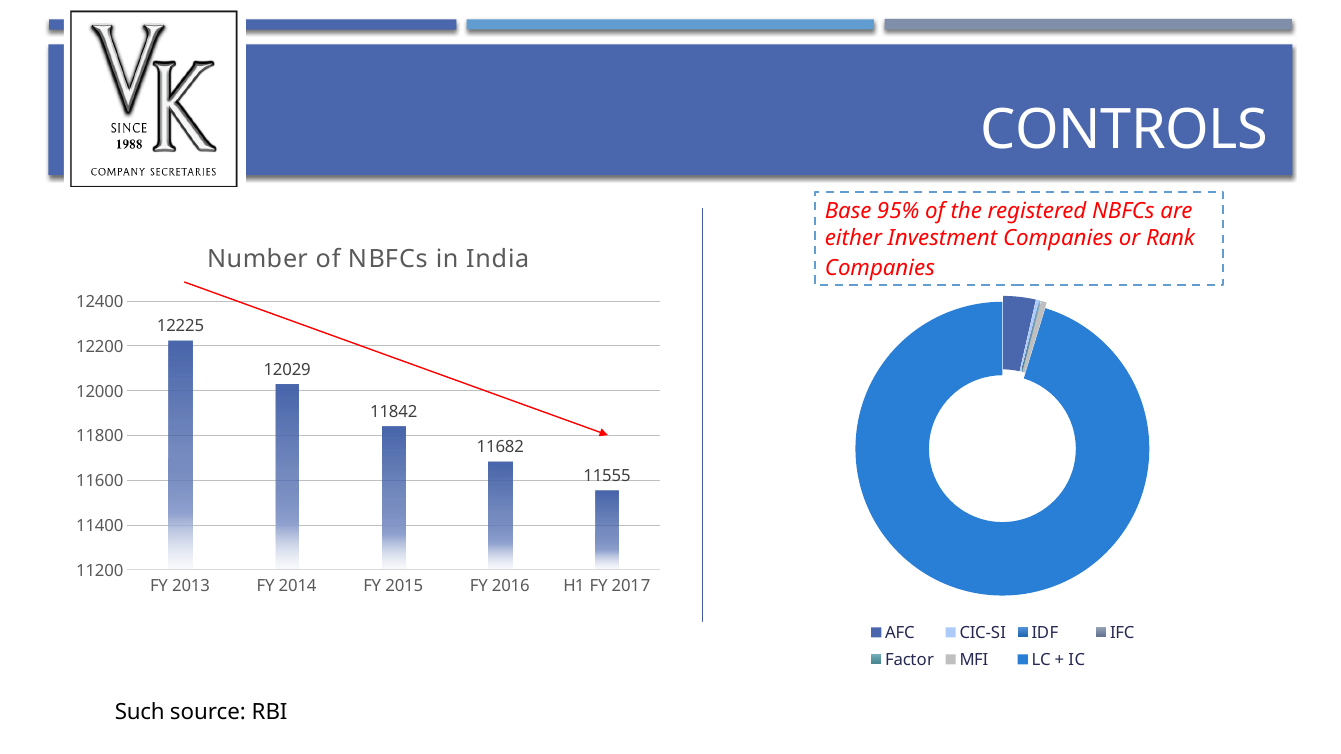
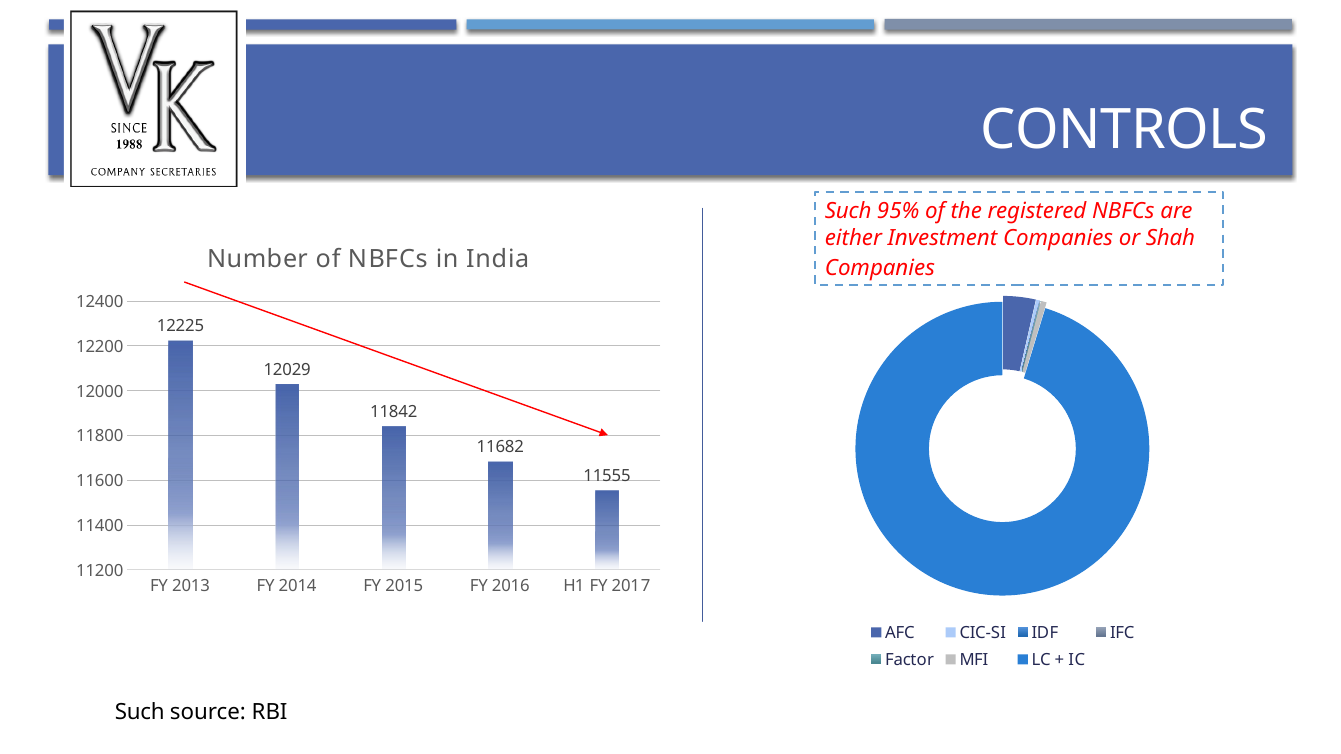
Base at (848, 212): Base -> Such
Rank: Rank -> Shah
